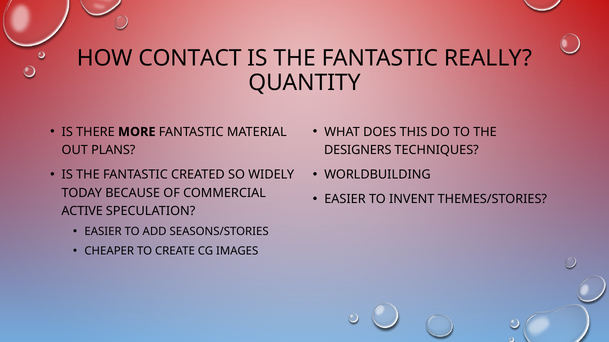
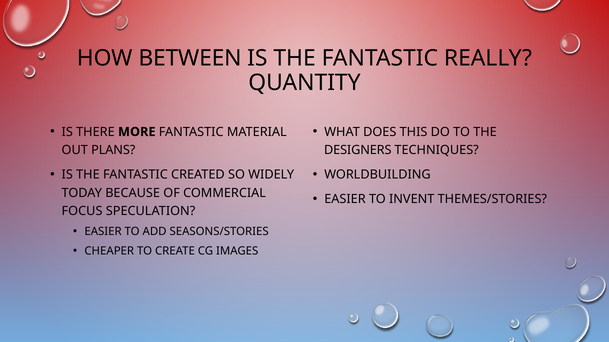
CONTACT: CONTACT -> BETWEEN
ACTIVE: ACTIVE -> FOCUS
